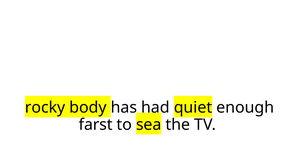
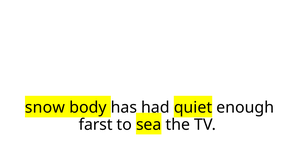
rocky: rocky -> snow
